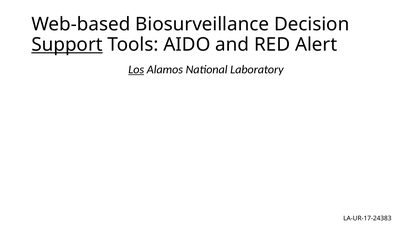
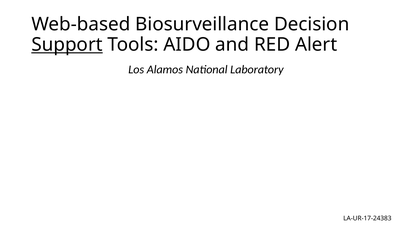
Los underline: present -> none
